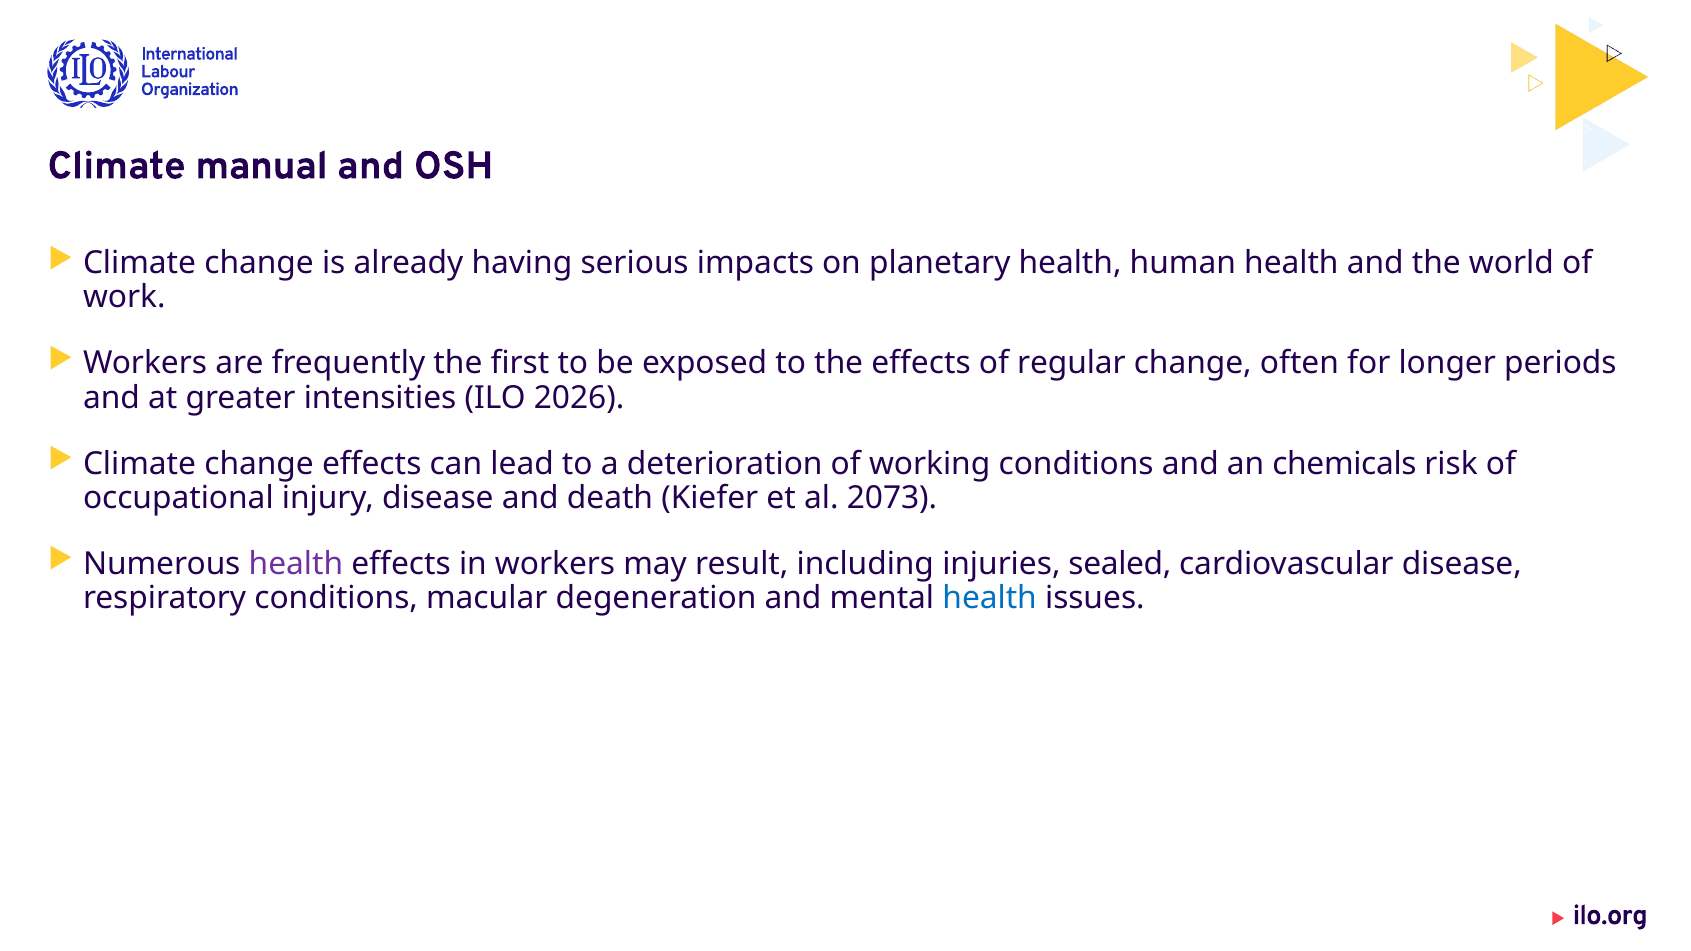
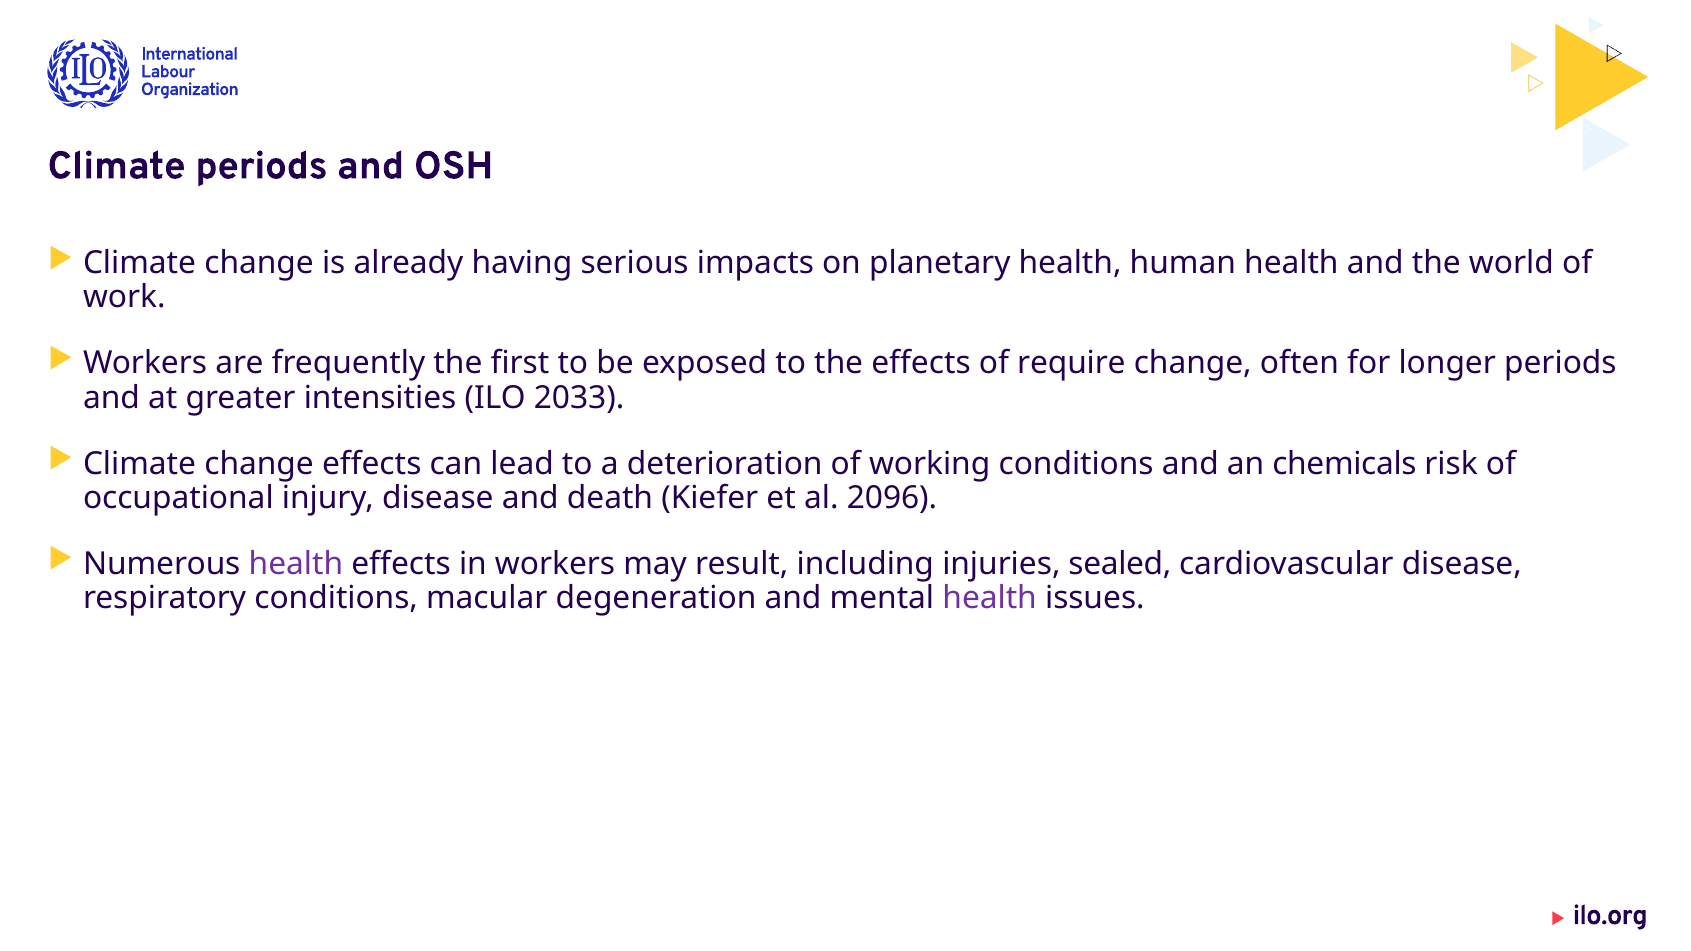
Climate manual: manual -> periods
regular: regular -> require
2026: 2026 -> 2033
2073: 2073 -> 2096
health at (990, 598) colour: blue -> purple
